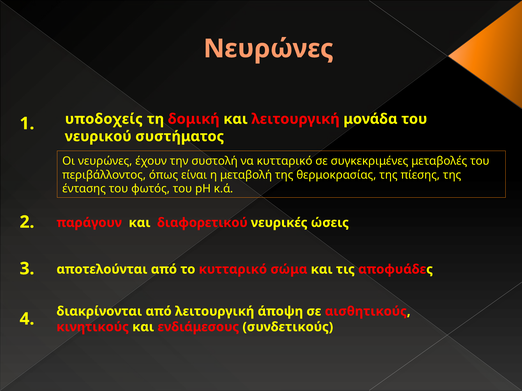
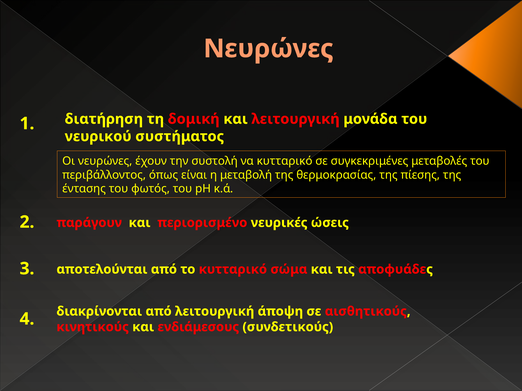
υποδοχείς: υποδοχείς -> διατήρηση
διαφορετικού: διαφορετικού -> περιορισμένο
